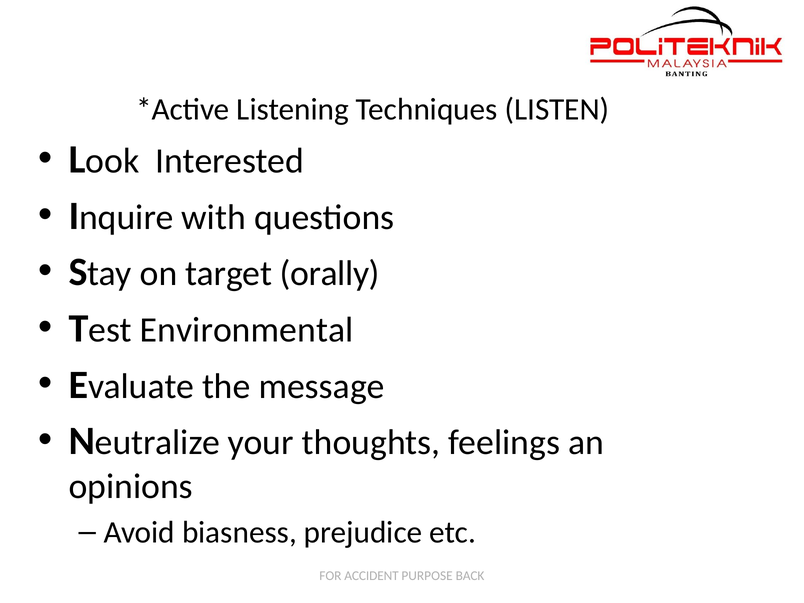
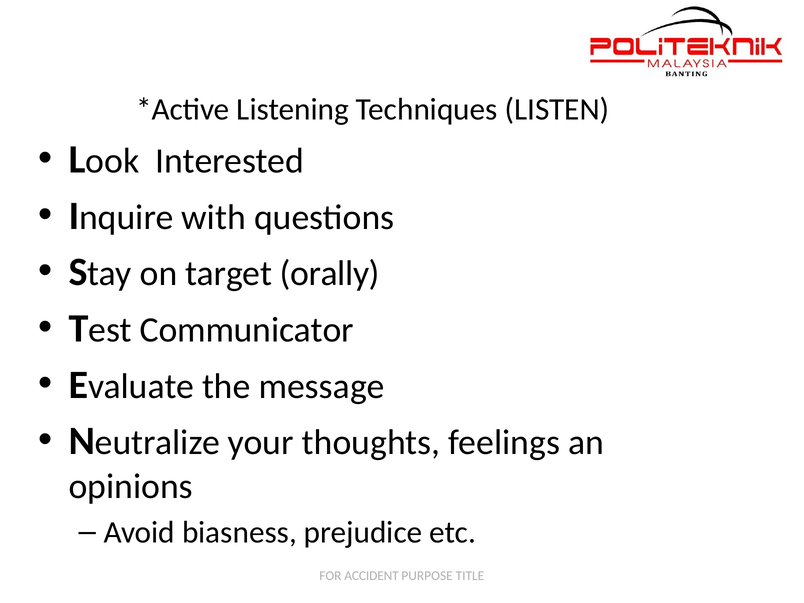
Environmental: Environmental -> Communicator
BACK: BACK -> TITLE
